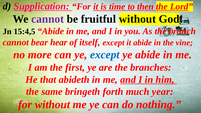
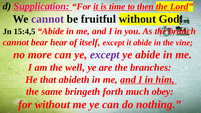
except at (105, 55) colour: blue -> purple
first: first -> well
year: year -> obey
